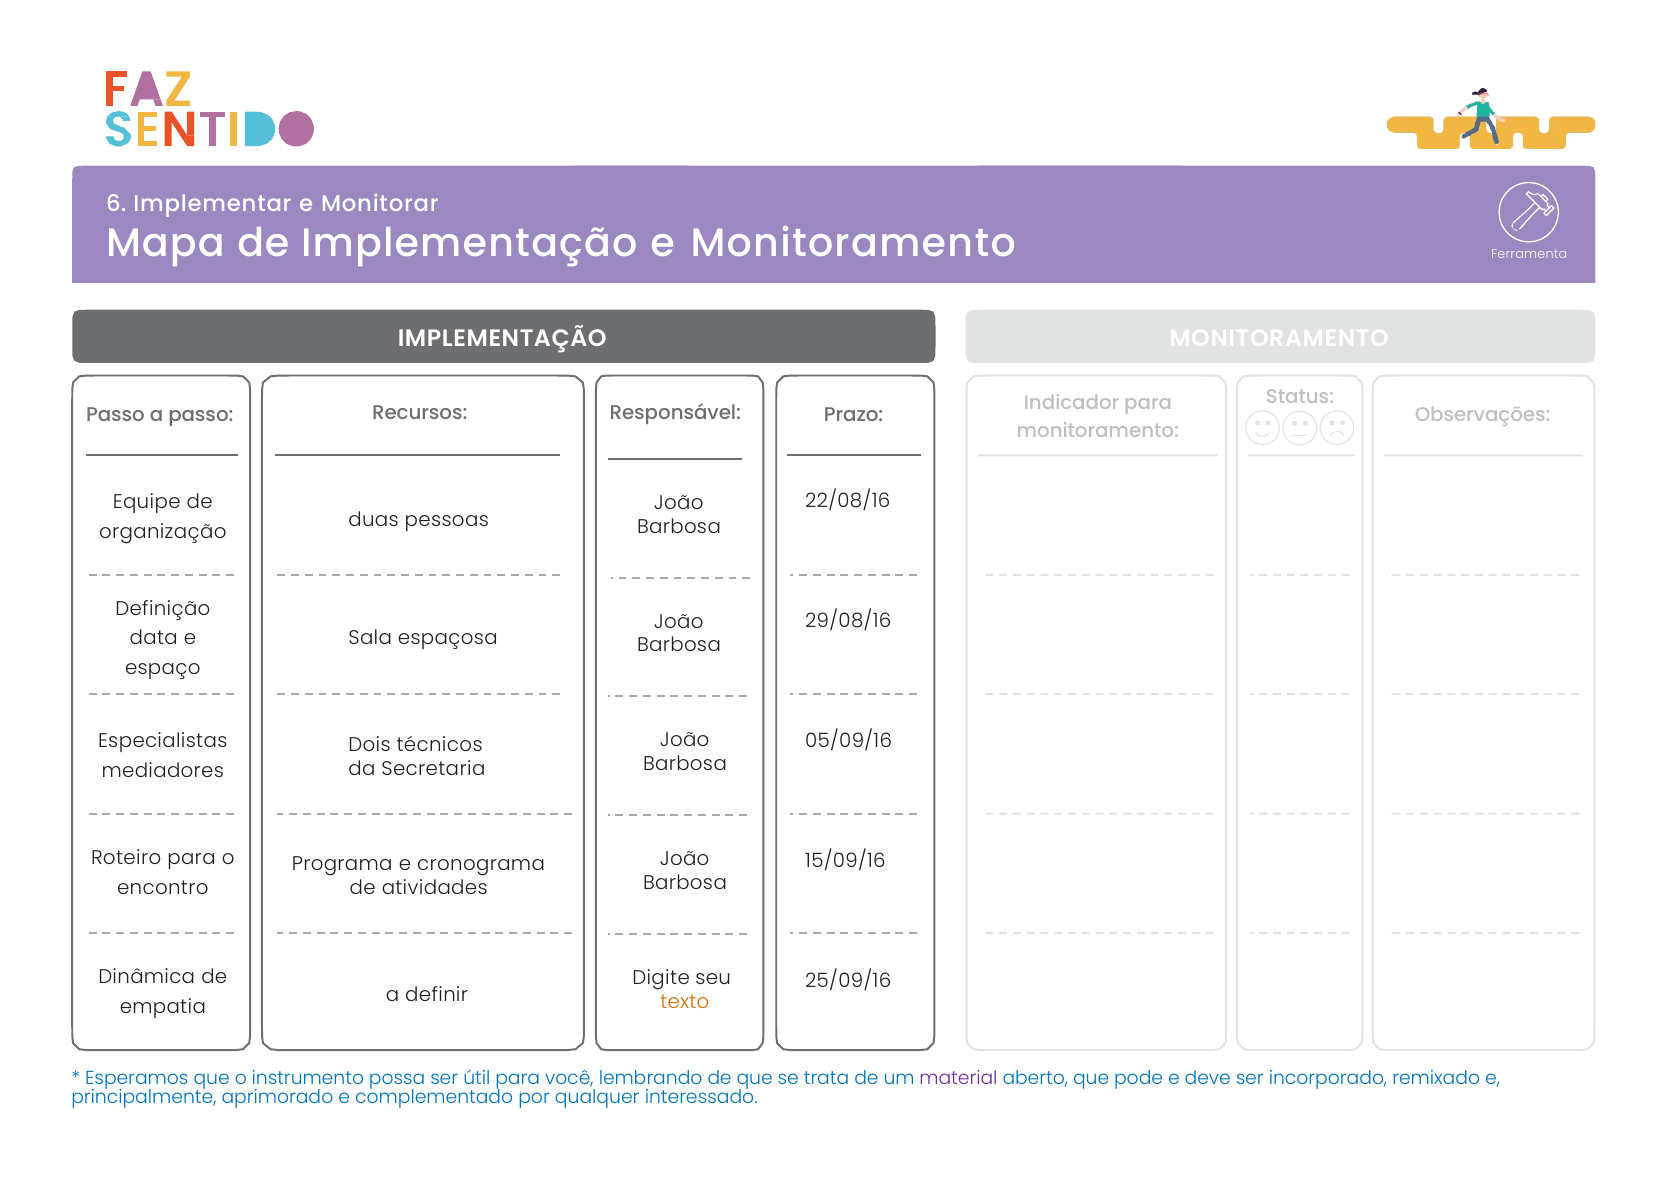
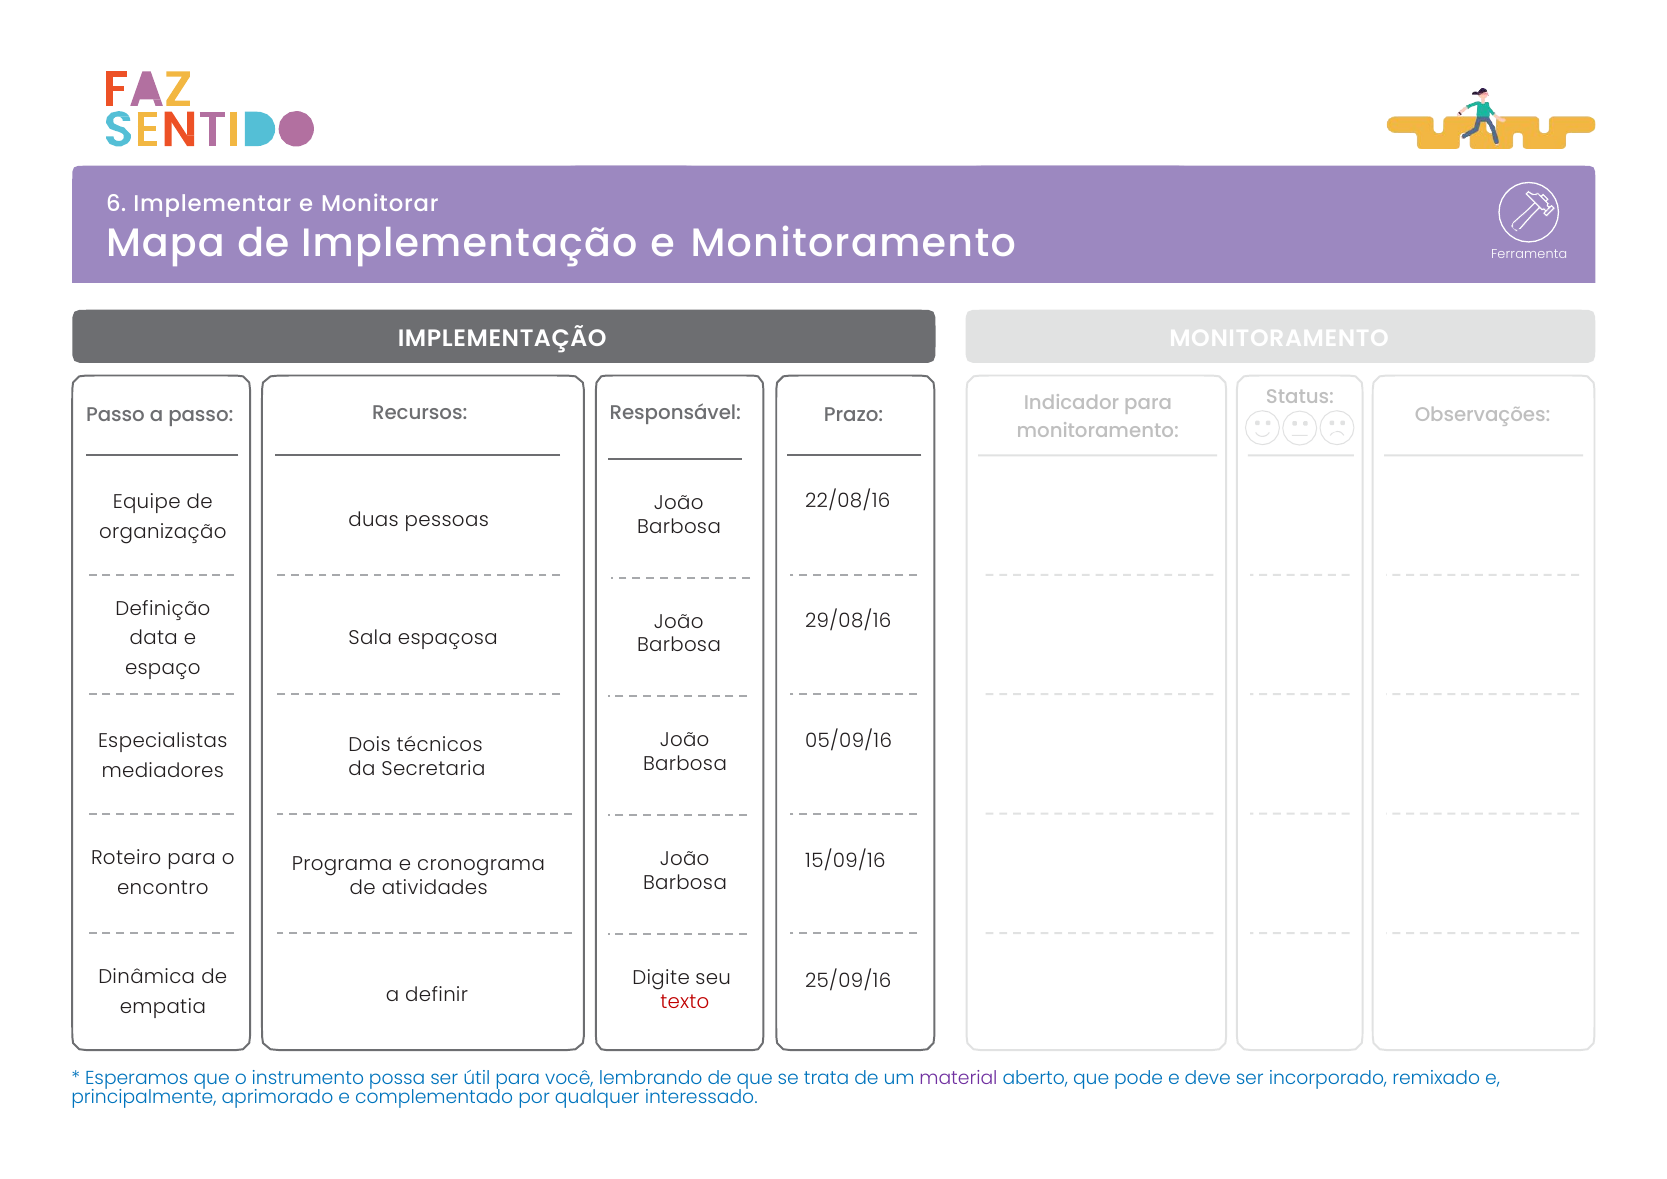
texto colour: orange -> red
